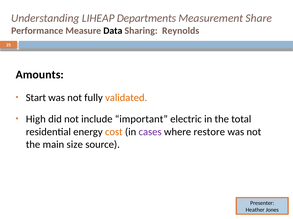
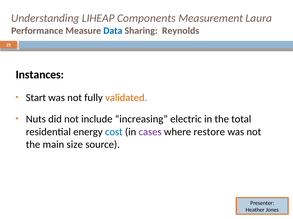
Departments: Departments -> Components
Share: Share -> Laura
Data colour: black -> blue
Amounts: Amounts -> Instances
High: High -> Nuts
important: important -> increasing
cost colour: orange -> blue
